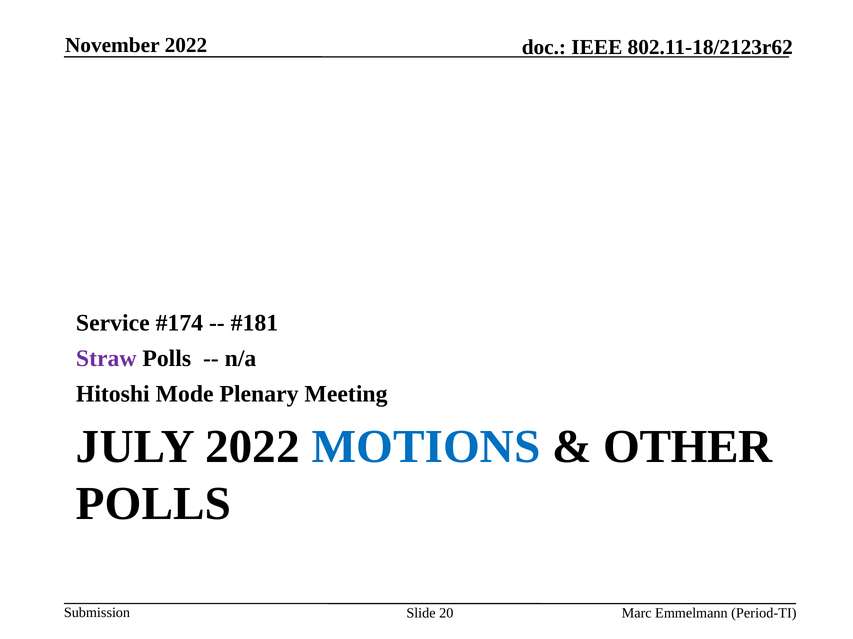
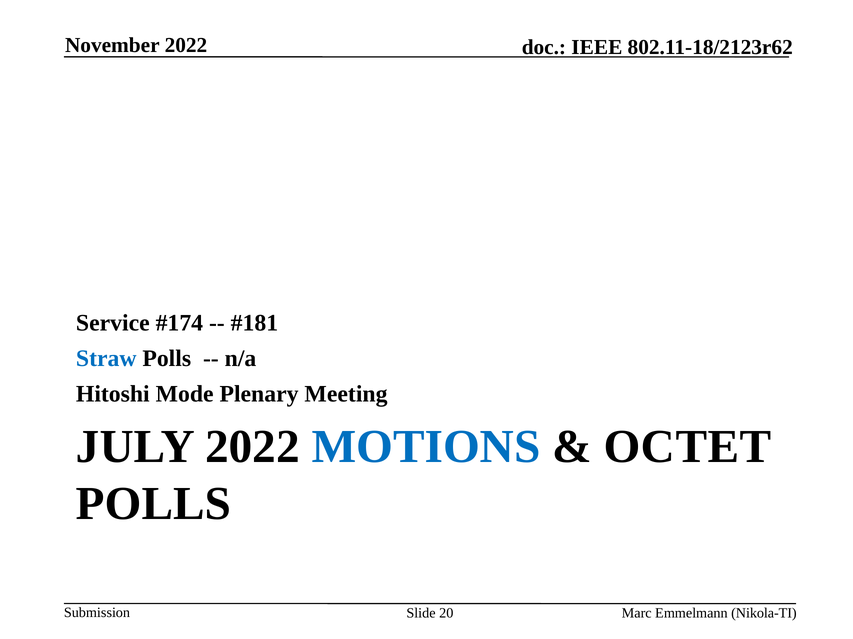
Straw colour: purple -> blue
OTHER: OTHER -> OCTET
Period-TI: Period-TI -> Nikola-TI
